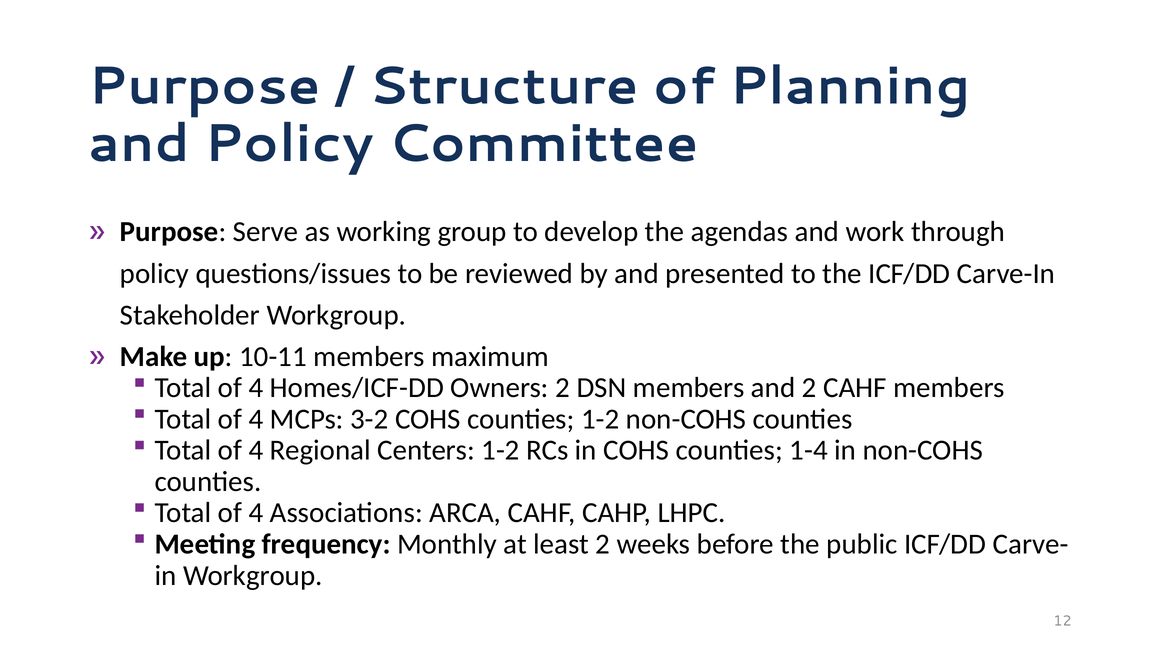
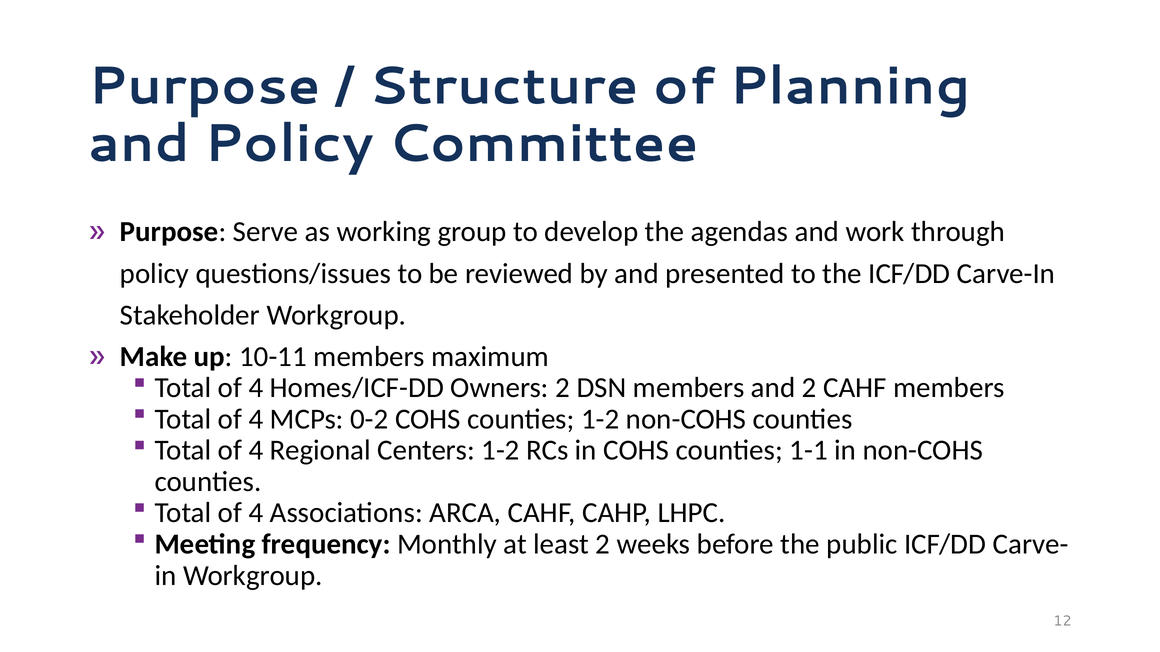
3-2: 3-2 -> 0-2
1-4: 1-4 -> 1-1
